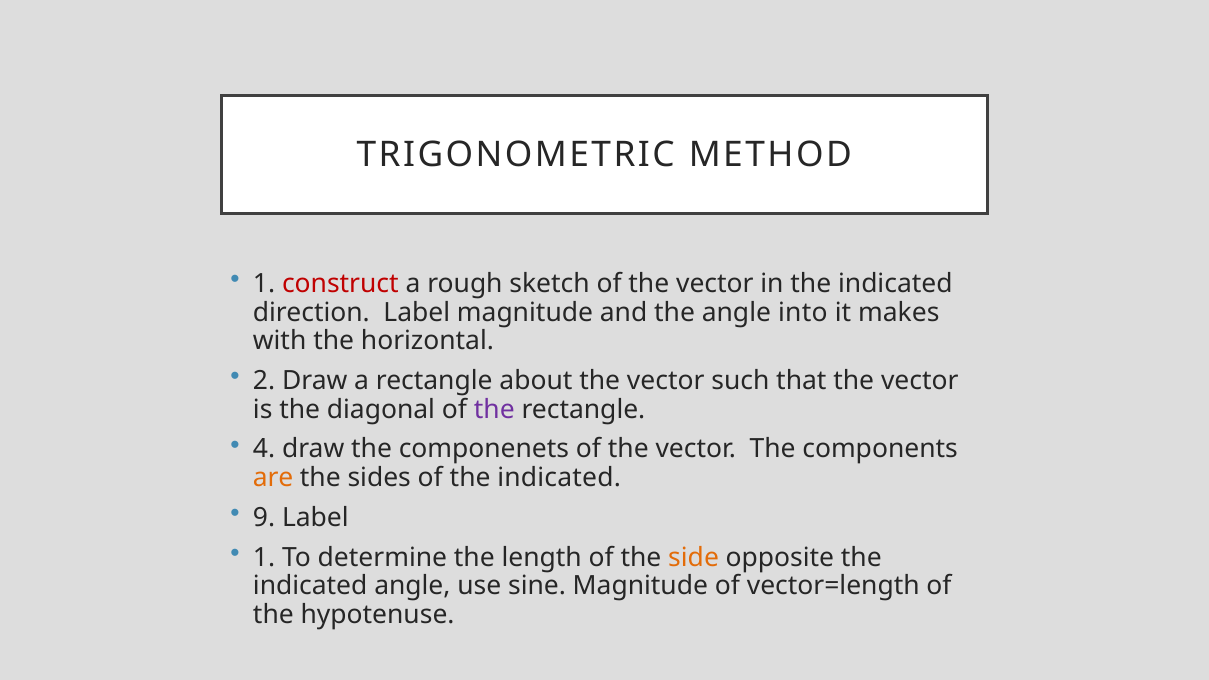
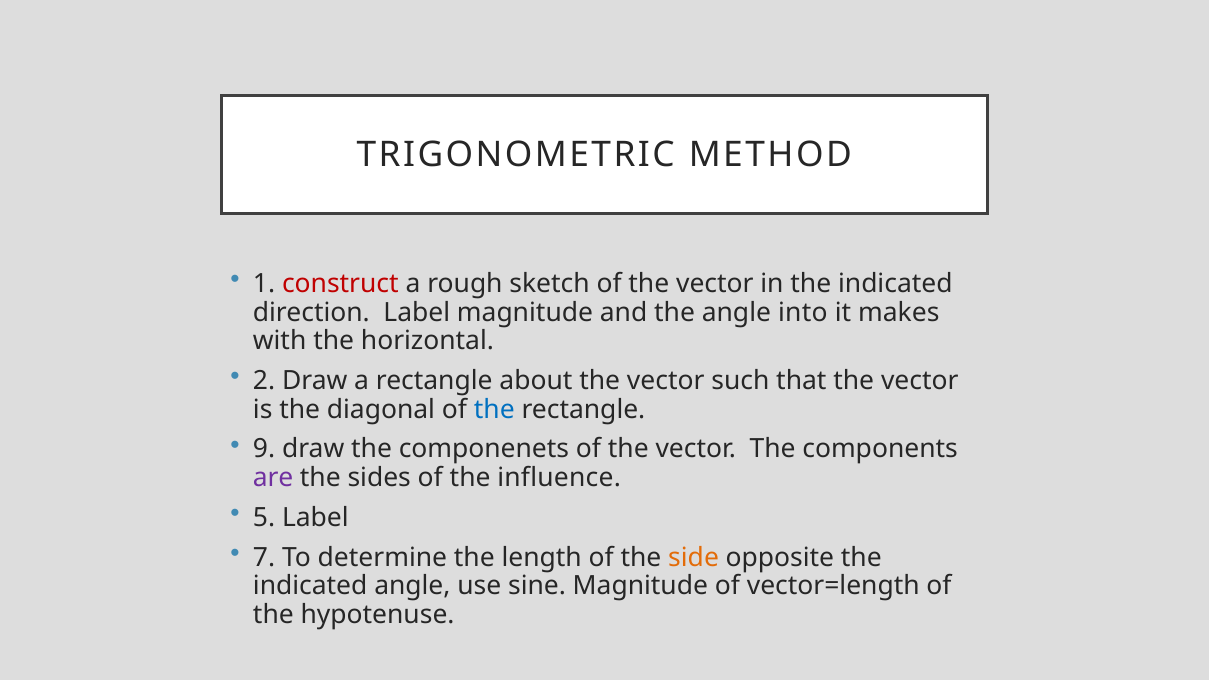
the at (494, 409) colour: purple -> blue
4: 4 -> 9
are colour: orange -> purple
of the indicated: indicated -> influence
9: 9 -> 5
1 at (264, 558): 1 -> 7
